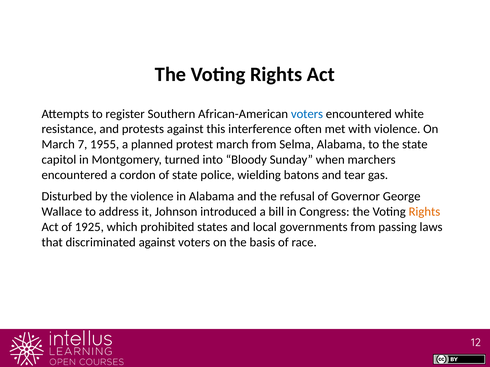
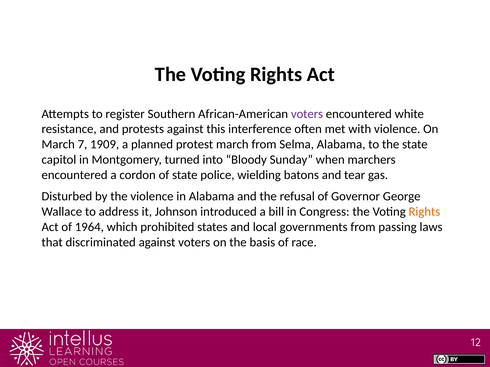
voters at (307, 114) colour: blue -> purple
1955: 1955 -> 1909
1925: 1925 -> 1964
